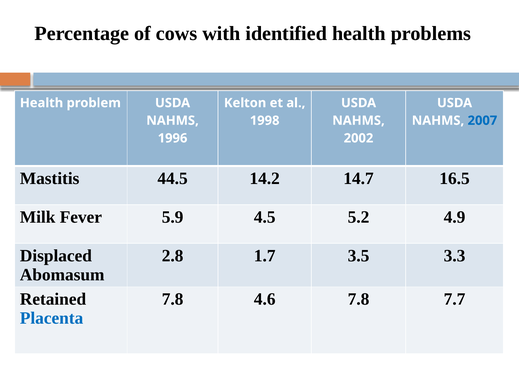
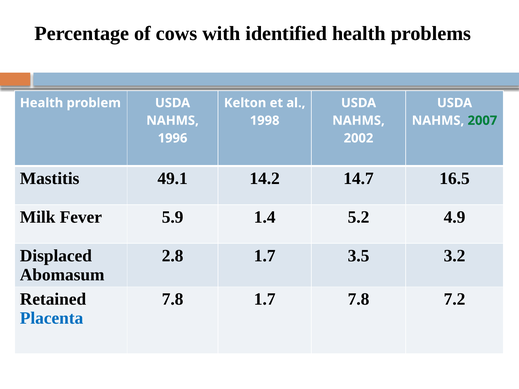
2007 colour: blue -> green
44.5: 44.5 -> 49.1
4.5: 4.5 -> 1.4
3.3: 3.3 -> 3.2
7.8 4.6: 4.6 -> 1.7
7.7: 7.7 -> 7.2
